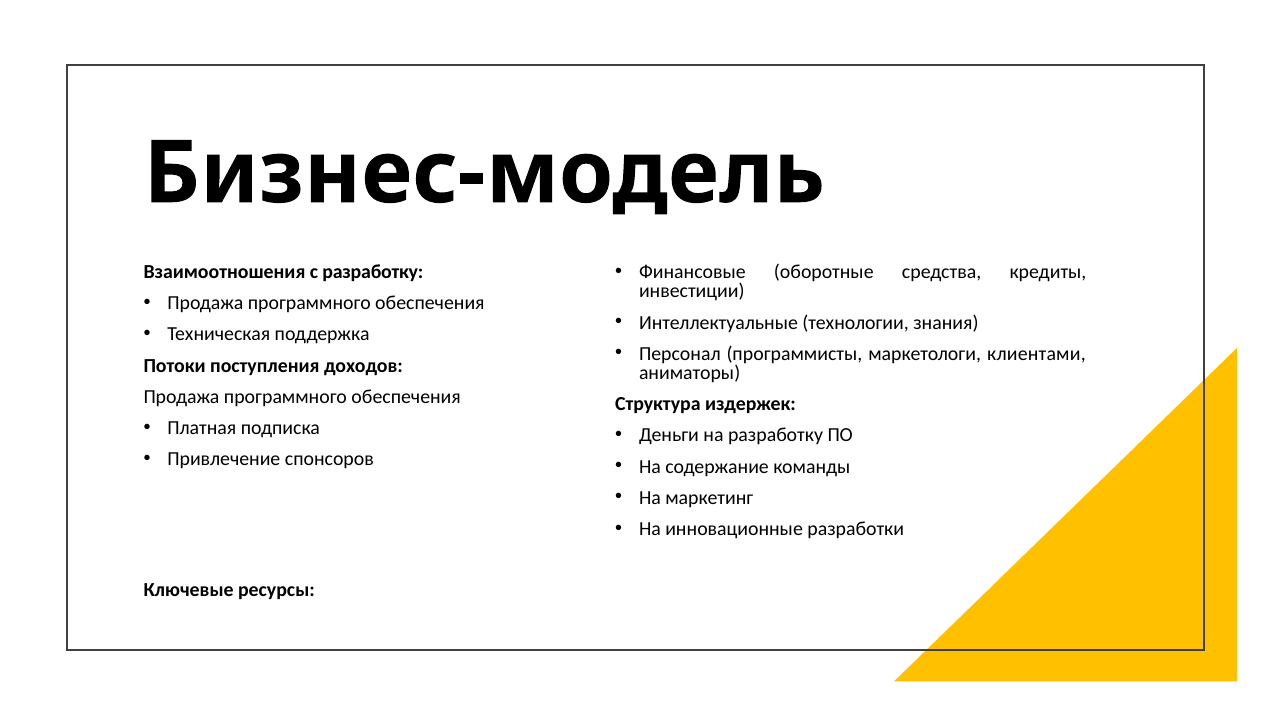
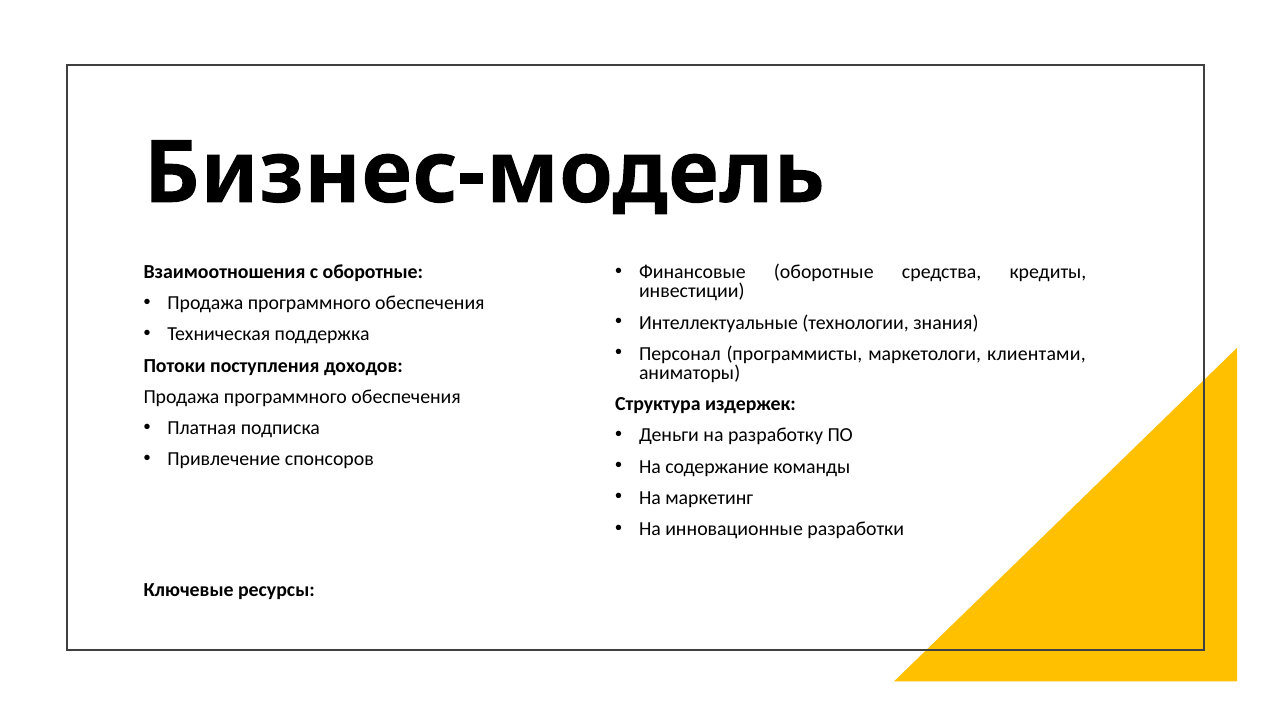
с разработку: разработку -> оборотные
